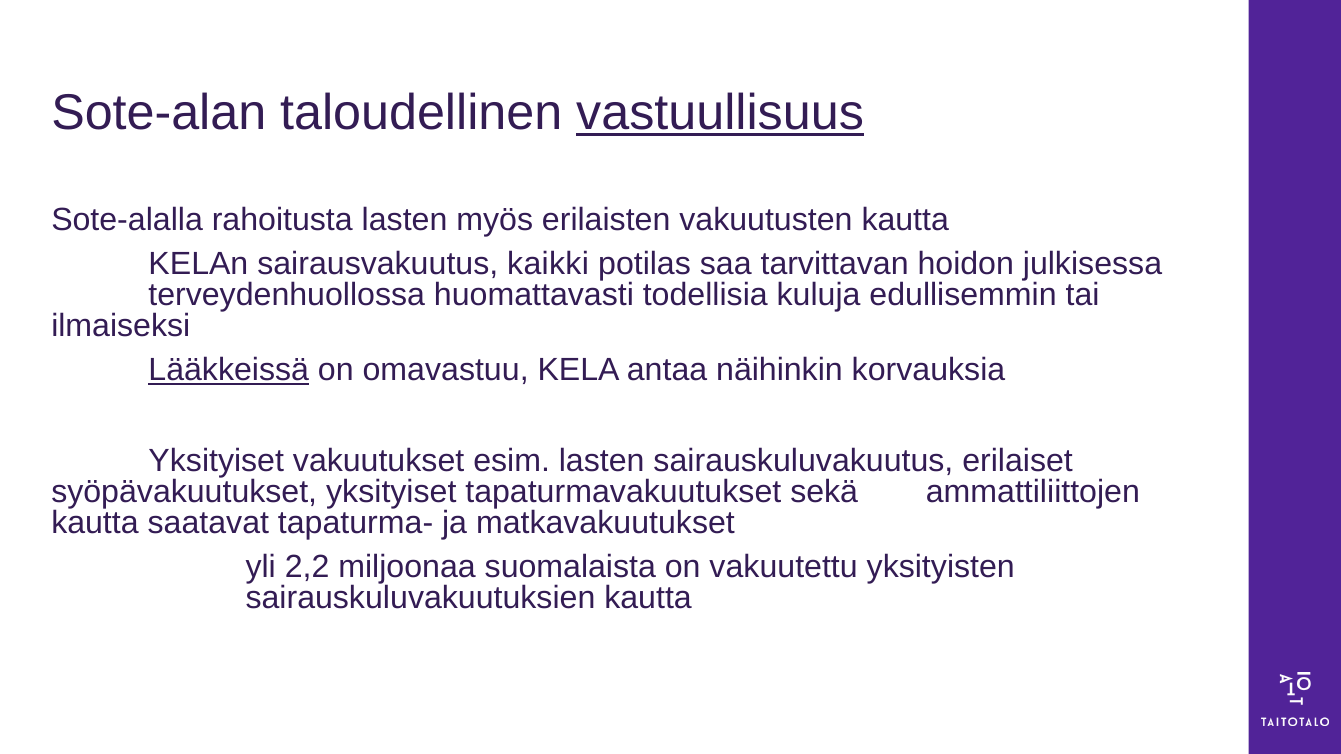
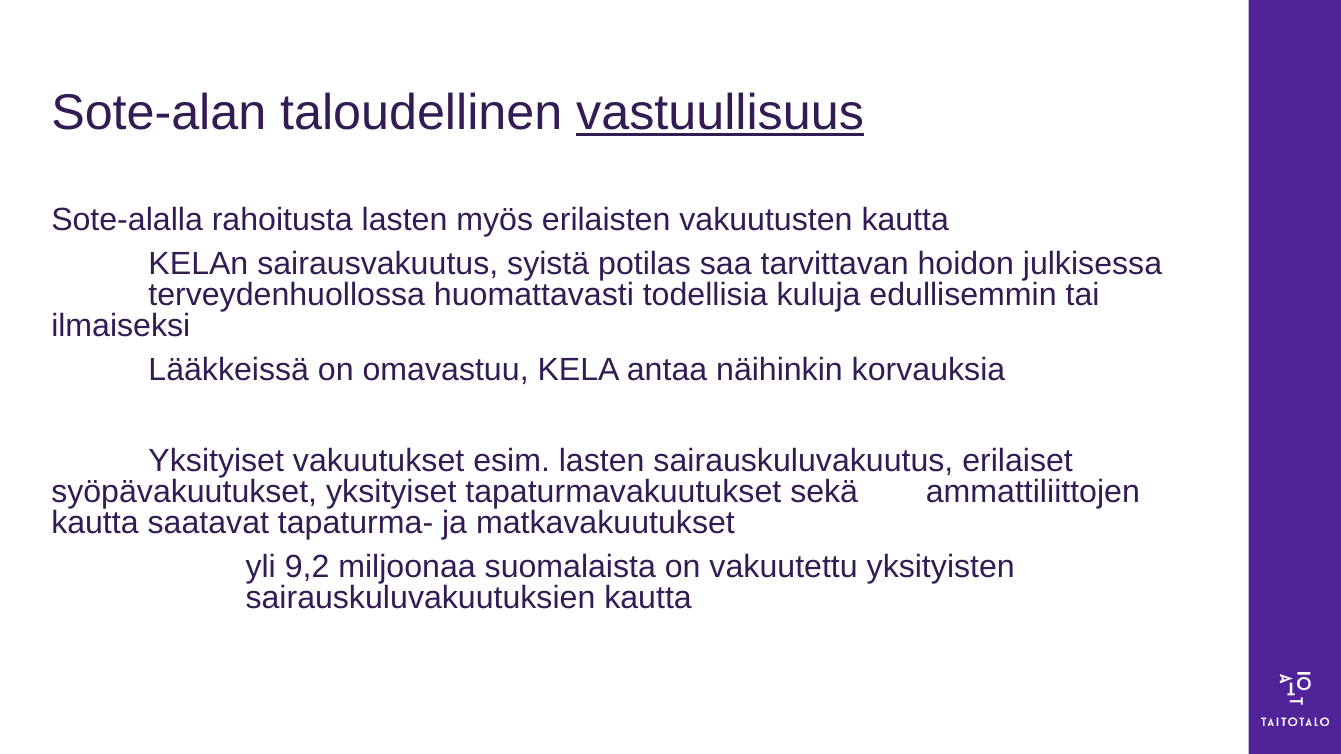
kaikki: kaikki -> syistä
Lääkkeissä underline: present -> none
2,2: 2,2 -> 9,2
